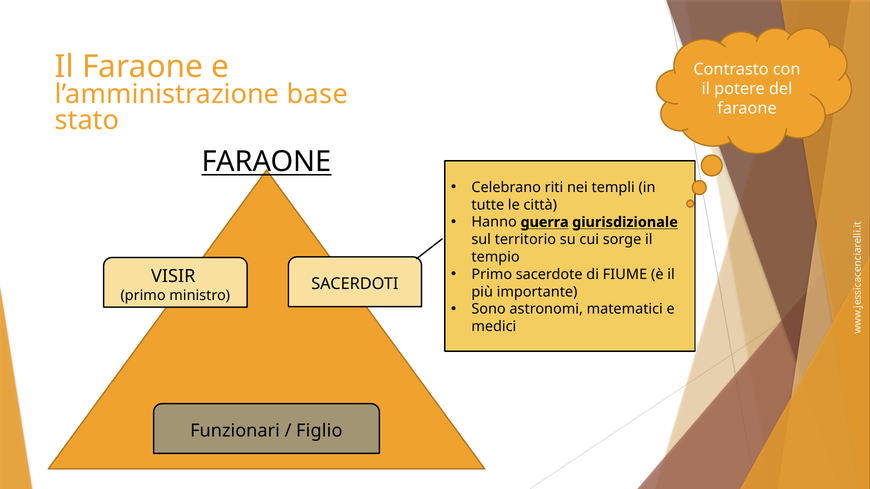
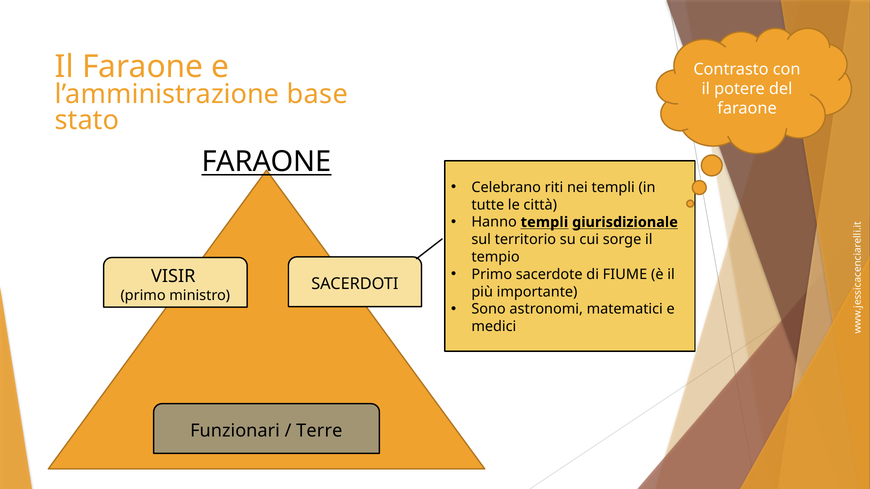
Hanno guerra: guerra -> templi
Figlio: Figlio -> Terre
